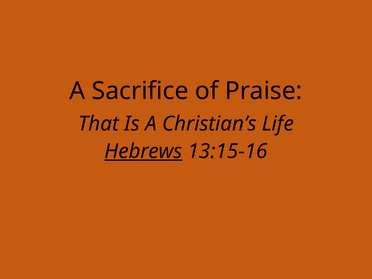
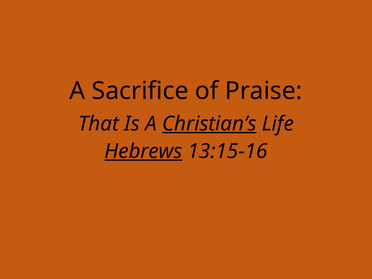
Christian’s underline: none -> present
